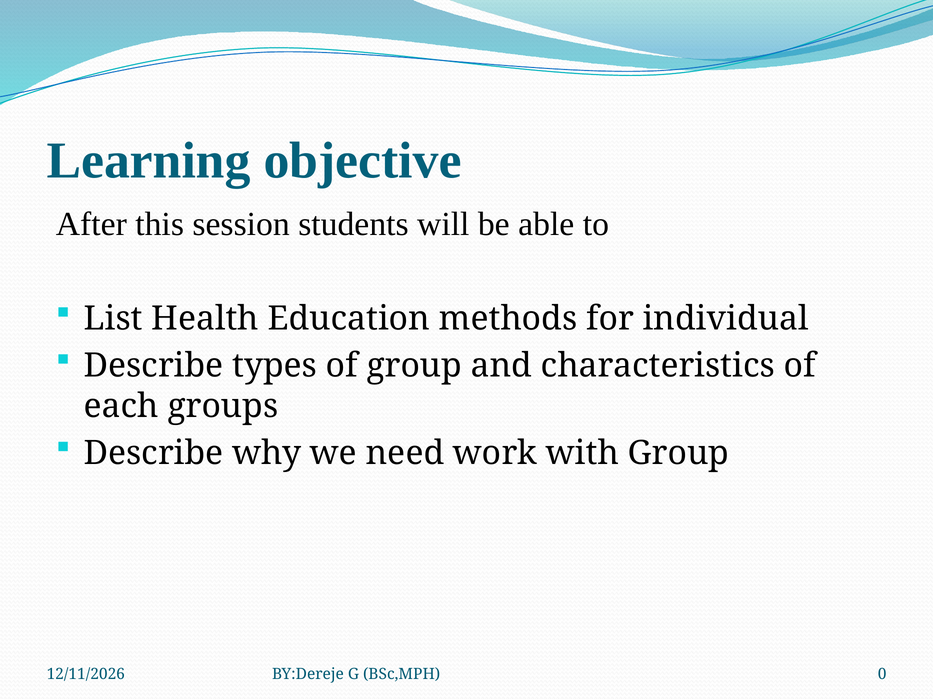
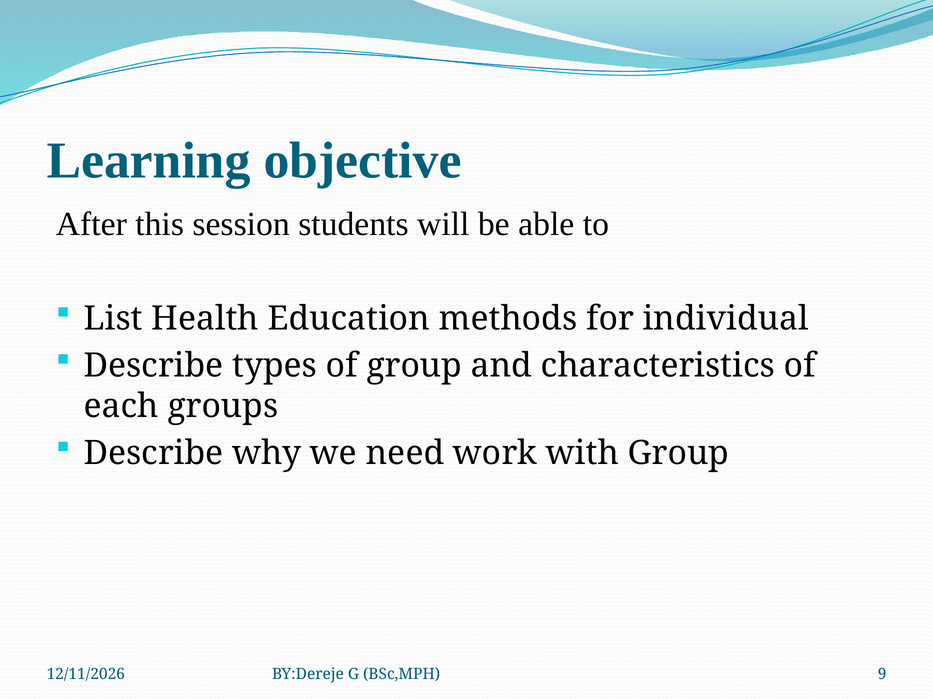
0: 0 -> 9
